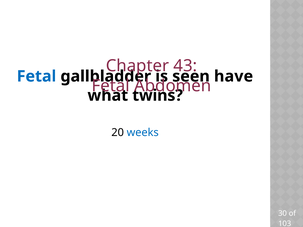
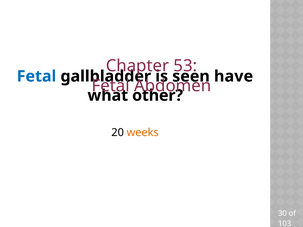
43: 43 -> 53
twins: twins -> other
weeks colour: blue -> orange
